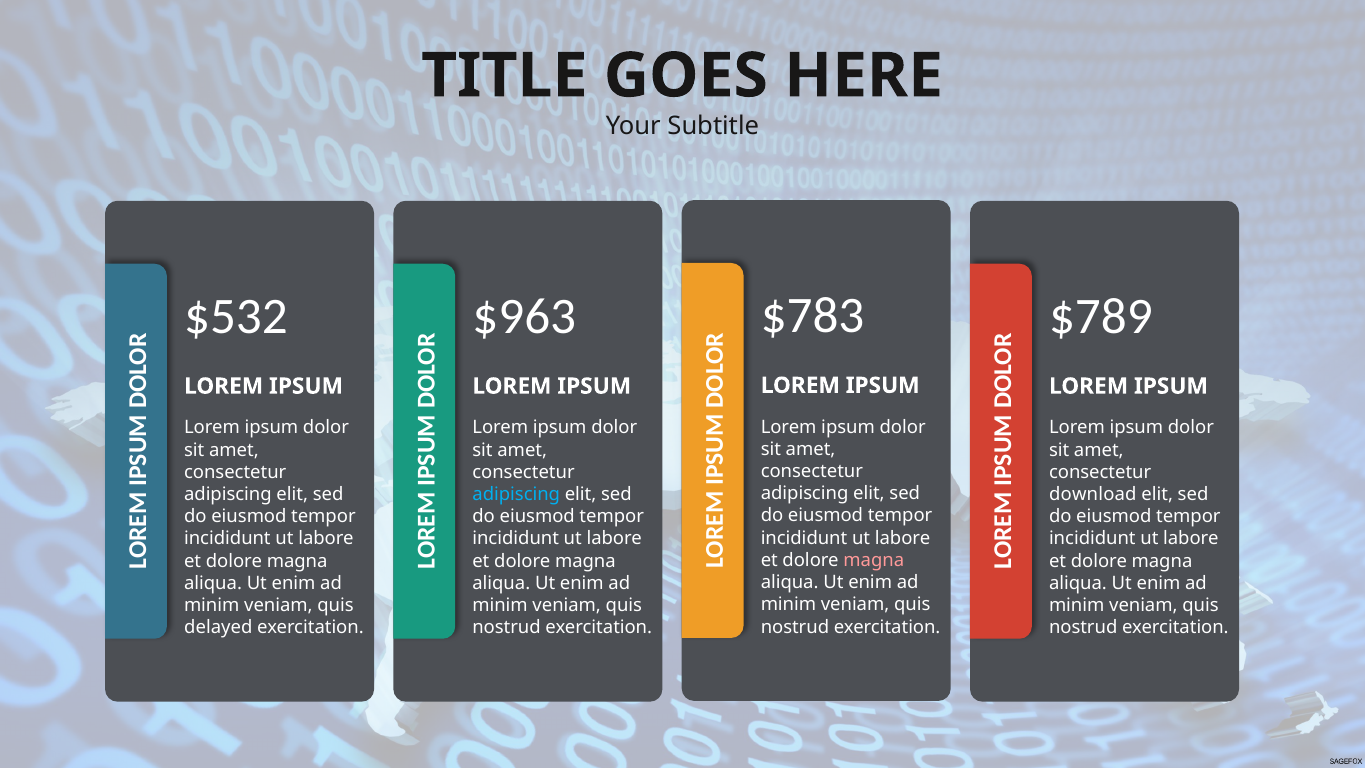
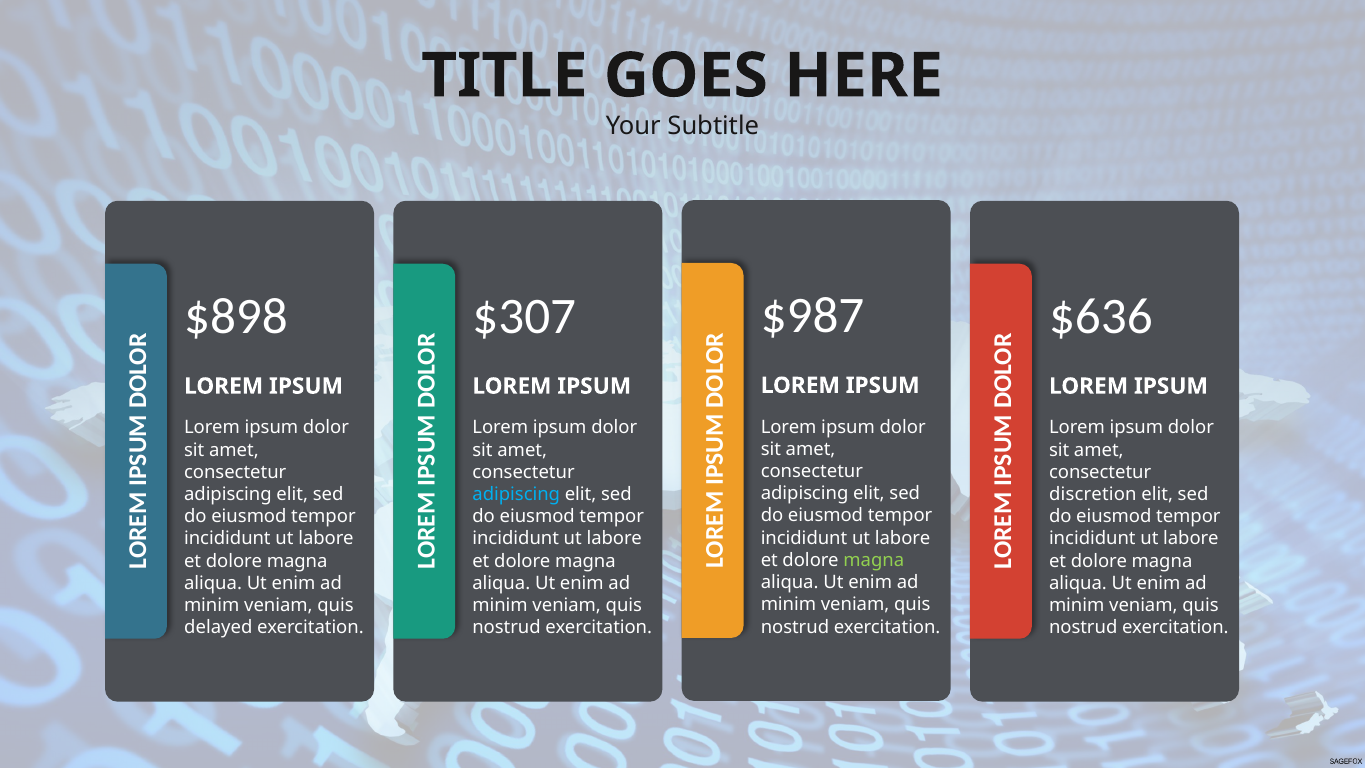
$783: $783 -> $987
$532: $532 -> $898
$963: $963 -> $307
$789: $789 -> $636
download: download -> discretion
magna at (874, 560) colour: pink -> light green
